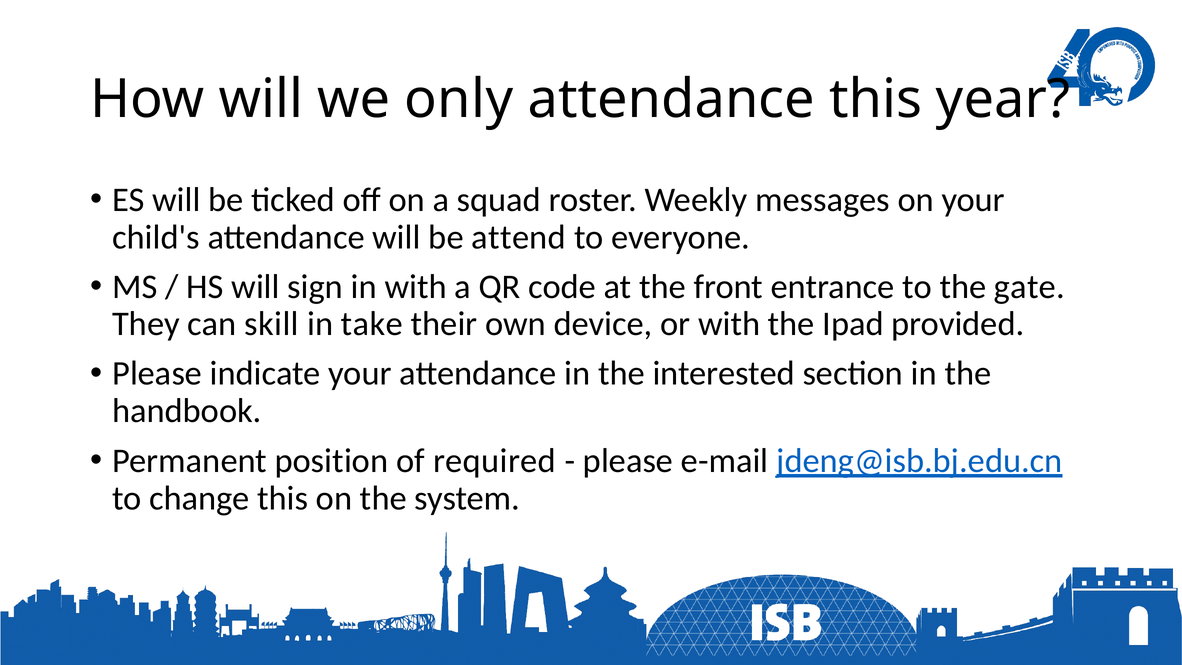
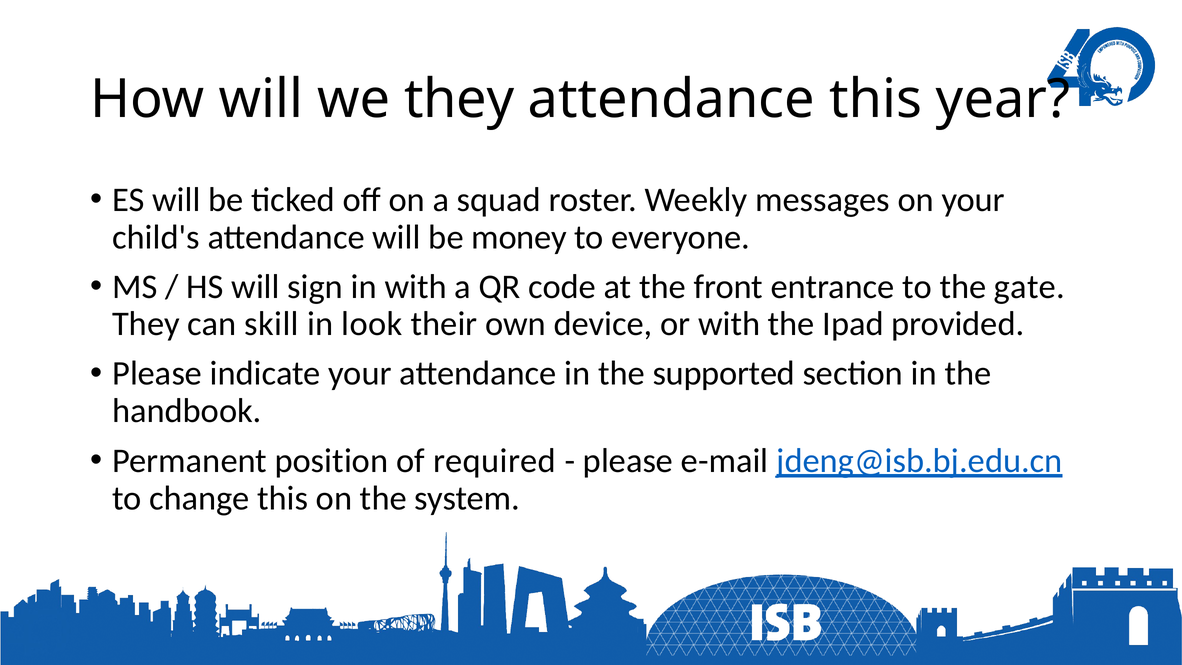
we only: only -> they
attend: attend -> money
take: take -> look
interested: interested -> supported
